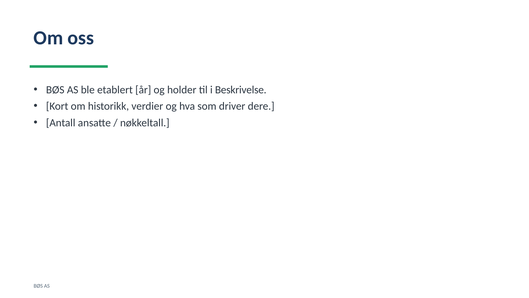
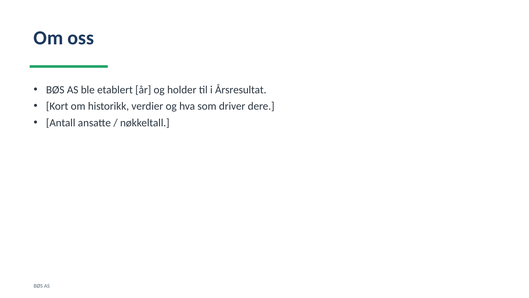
Beskrivelse: Beskrivelse -> Årsresultat
